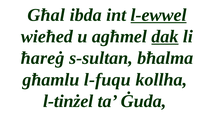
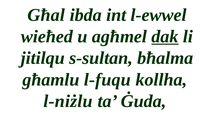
l-ewwel underline: present -> none
ħareġ: ħareġ -> jitilqu
l-tinżel: l-tinżel -> l-niżlu
